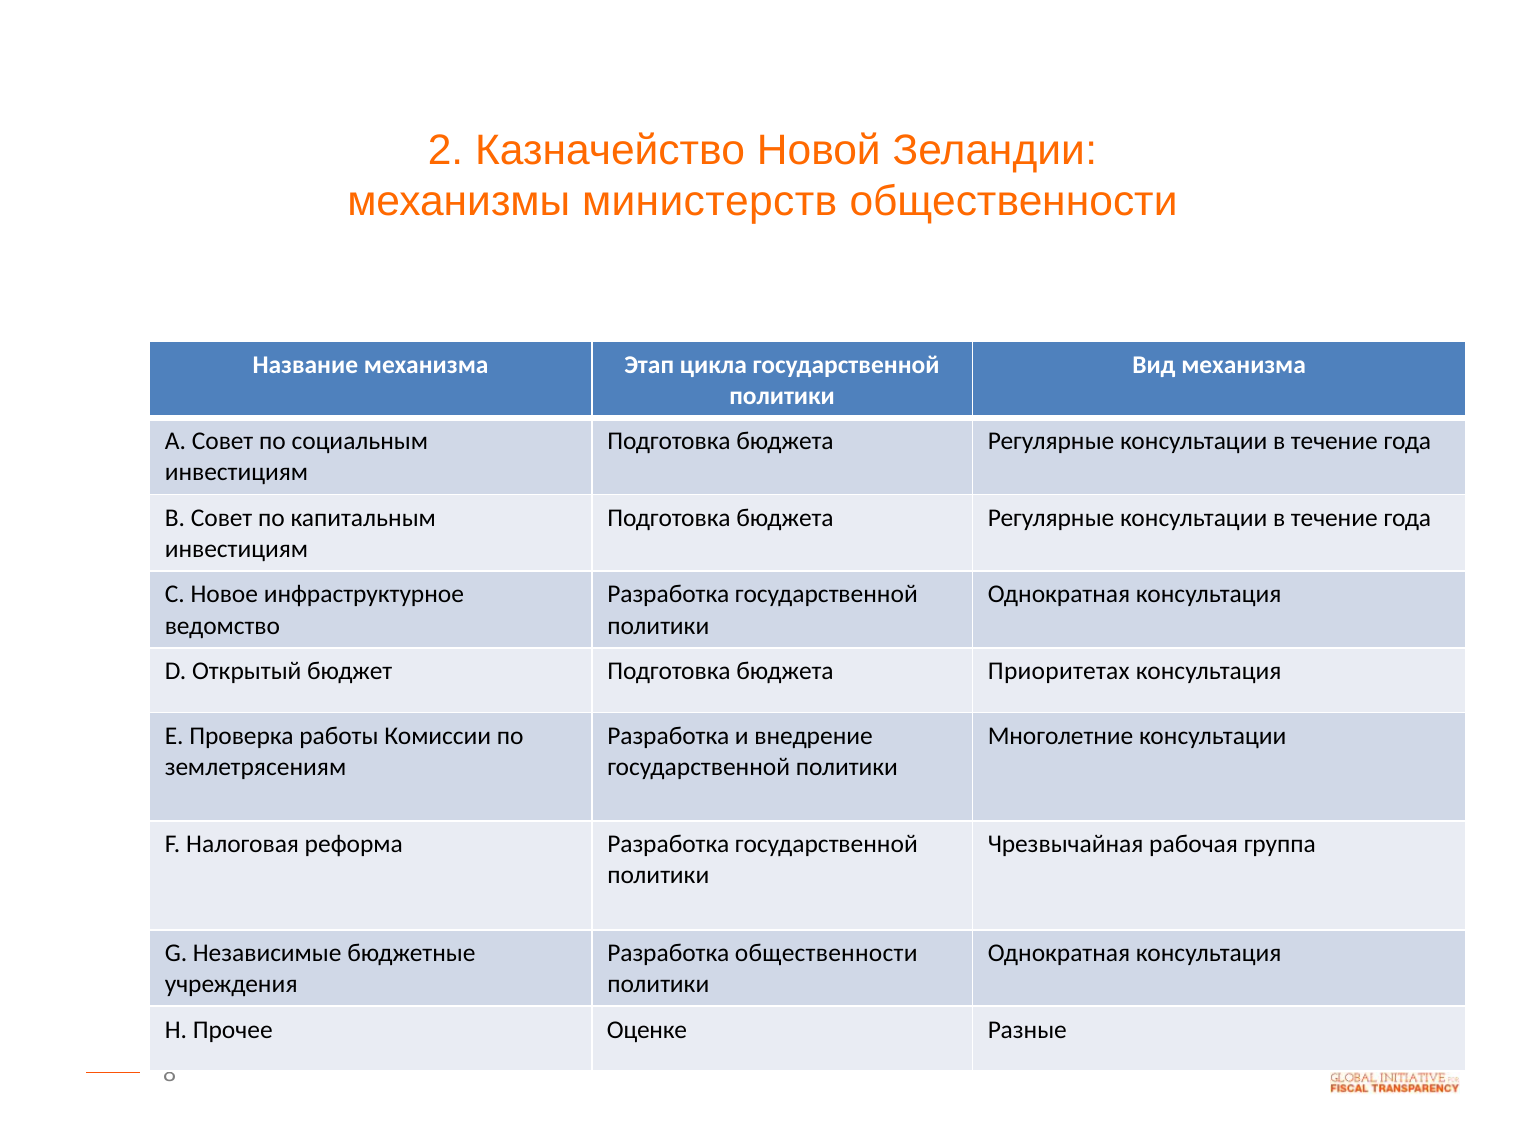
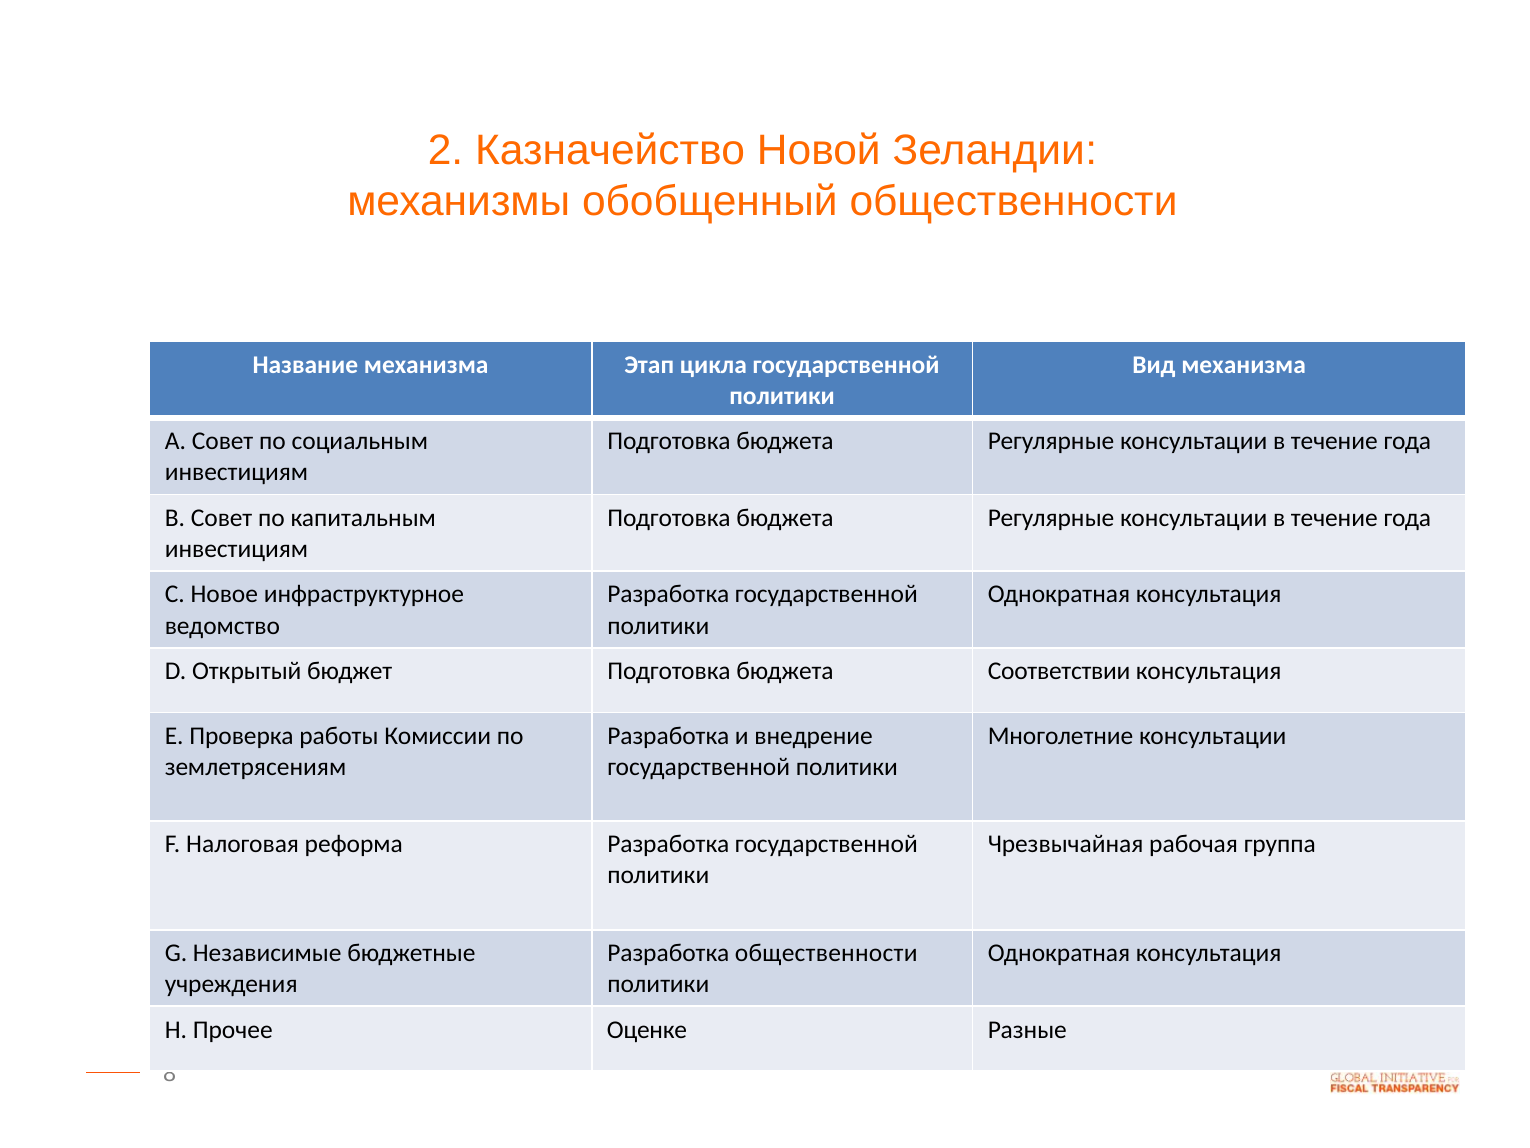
министерств: министерств -> обобщенный
Приоритетах: Приоритетах -> Соответствии
